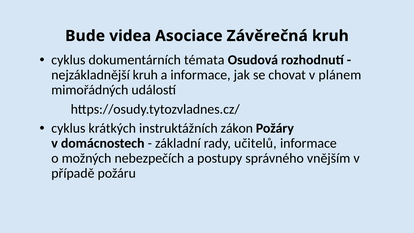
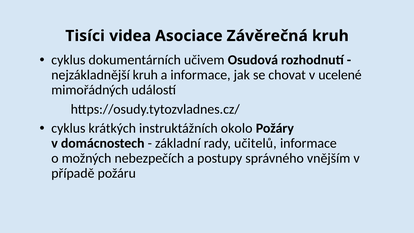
Bude: Bude -> Tisíci
témata: témata -> učivem
plánem: plánem -> ucelené
zákon: zákon -> okolo
